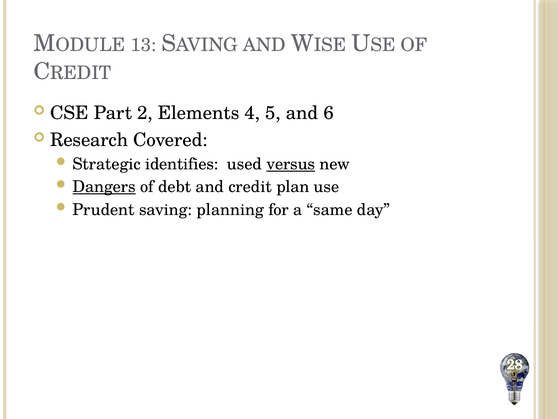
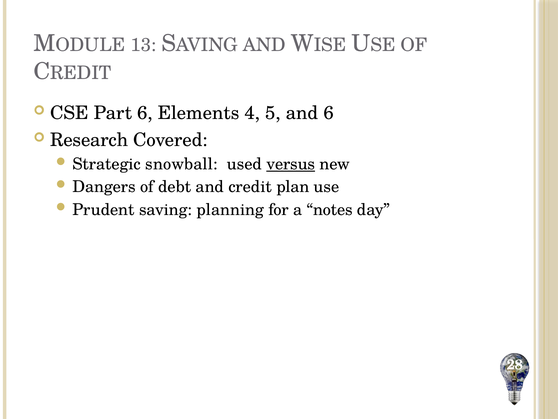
Part 2: 2 -> 6
identifies: identifies -> snowball
Dangers underline: present -> none
same: same -> notes
